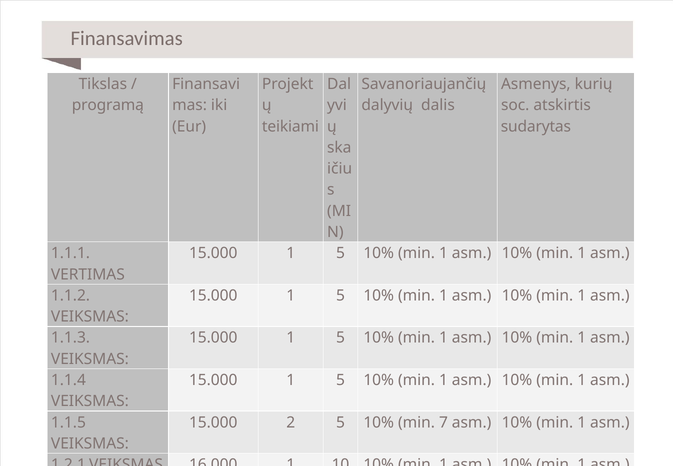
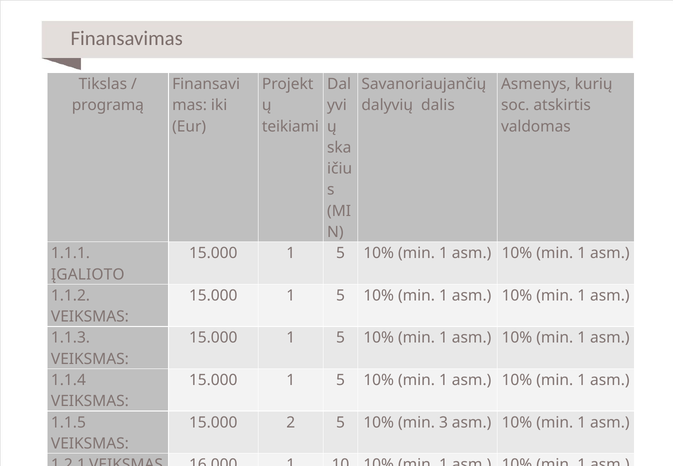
sudarytas: sudarytas -> valdomas
VERTIMAS: VERTIMAS -> ĮGALIOTO
7: 7 -> 3
